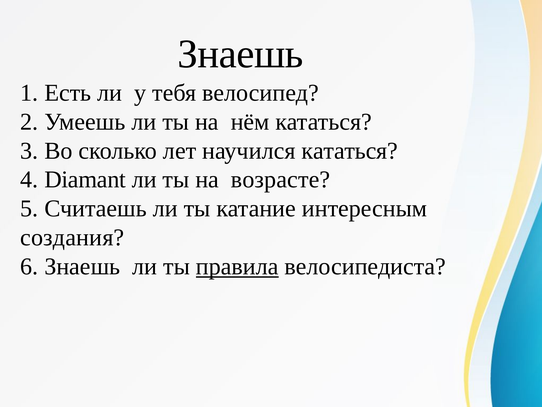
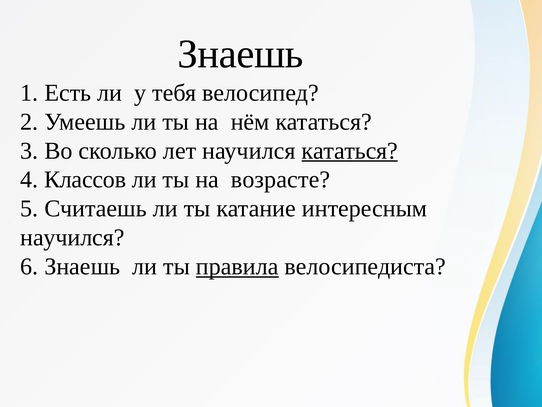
кататься at (350, 151) underline: none -> present
Diamant: Diamant -> Классов
создания at (72, 237): создания -> научился
